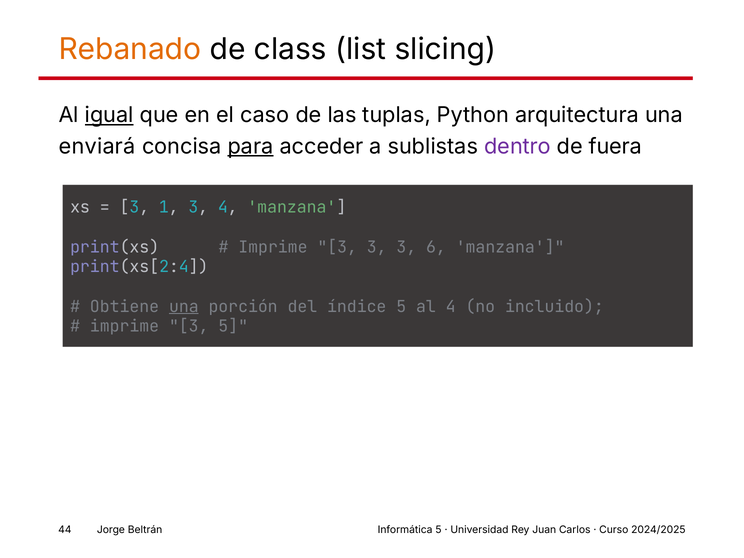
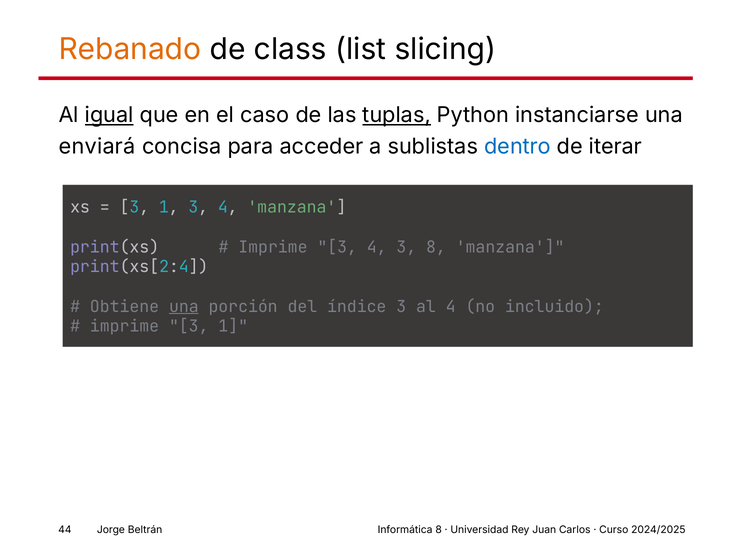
tuplas underline: none -> present
arquitectura: arquitectura -> instanciarse
para underline: present -> none
dentro colour: purple -> blue
fuera: fuera -> iterar
Imprime 3 3: 3 -> 4
3 6: 6 -> 8
índice 5: 5 -> 3
imprime 3 5: 5 -> 1
5 at (439, 530): 5 -> 8
